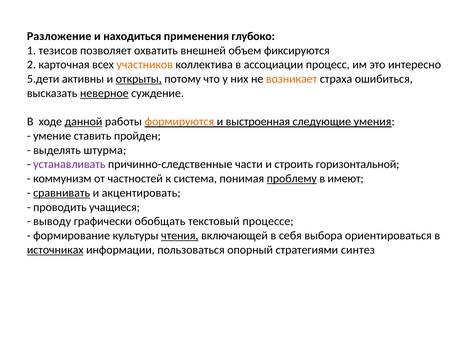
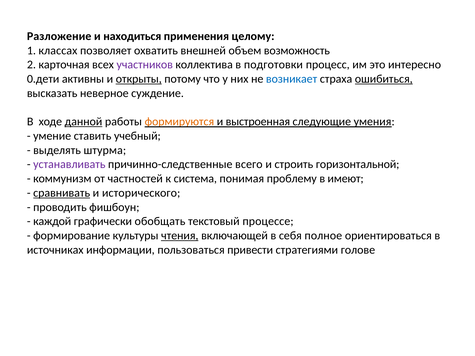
глубоко: глубоко -> целому
тезисов: тезисов -> классах
фиксируются: фиксируются -> возможность
участников colour: orange -> purple
ассоциации: ассоциации -> подготовки
5.дети: 5.дети -> 0.дети
возникает colour: orange -> blue
ошибиться underline: none -> present
неверное underline: present -> none
пройден: пройден -> учебный
части: части -> всего
проблему underline: present -> none
акцентировать: акцентировать -> исторического
учащиеся: учащиеся -> фишбоун
выводу: выводу -> каждой
выбора: выбора -> полное
источниках underline: present -> none
опорный: опорный -> привести
синтез: синтез -> голове
